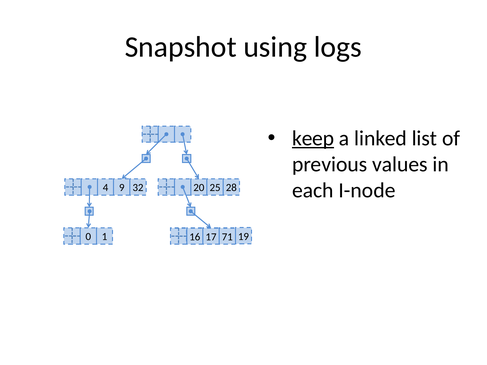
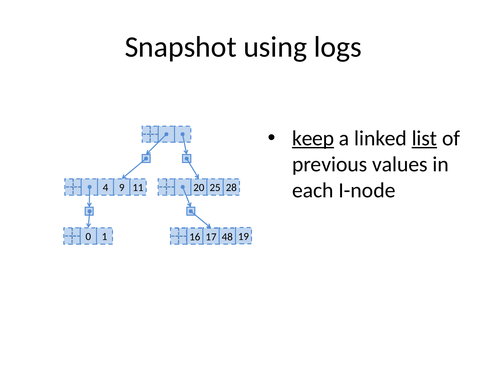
list underline: none -> present
32: 32 -> 11
71: 71 -> 48
